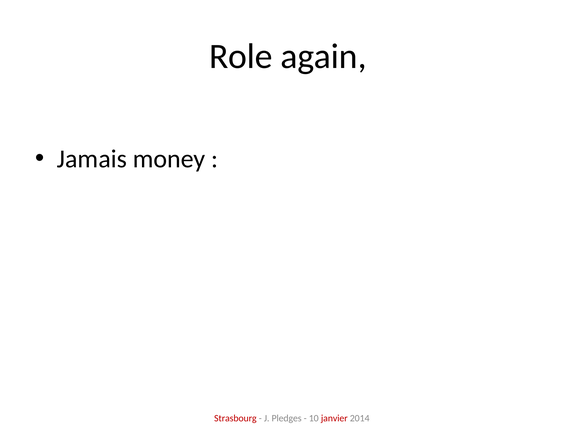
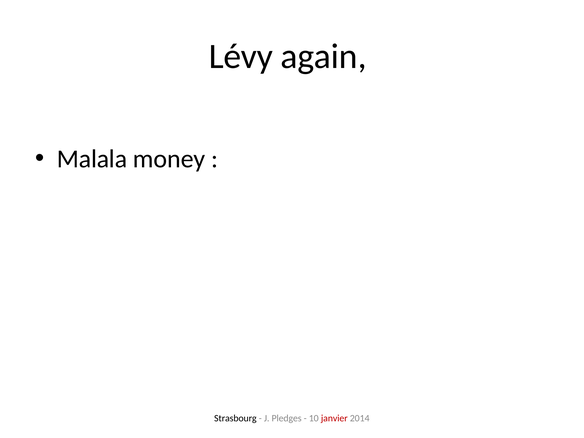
Role: Role -> Lévy
Jamais: Jamais -> Malala
Strasbourg colour: red -> black
